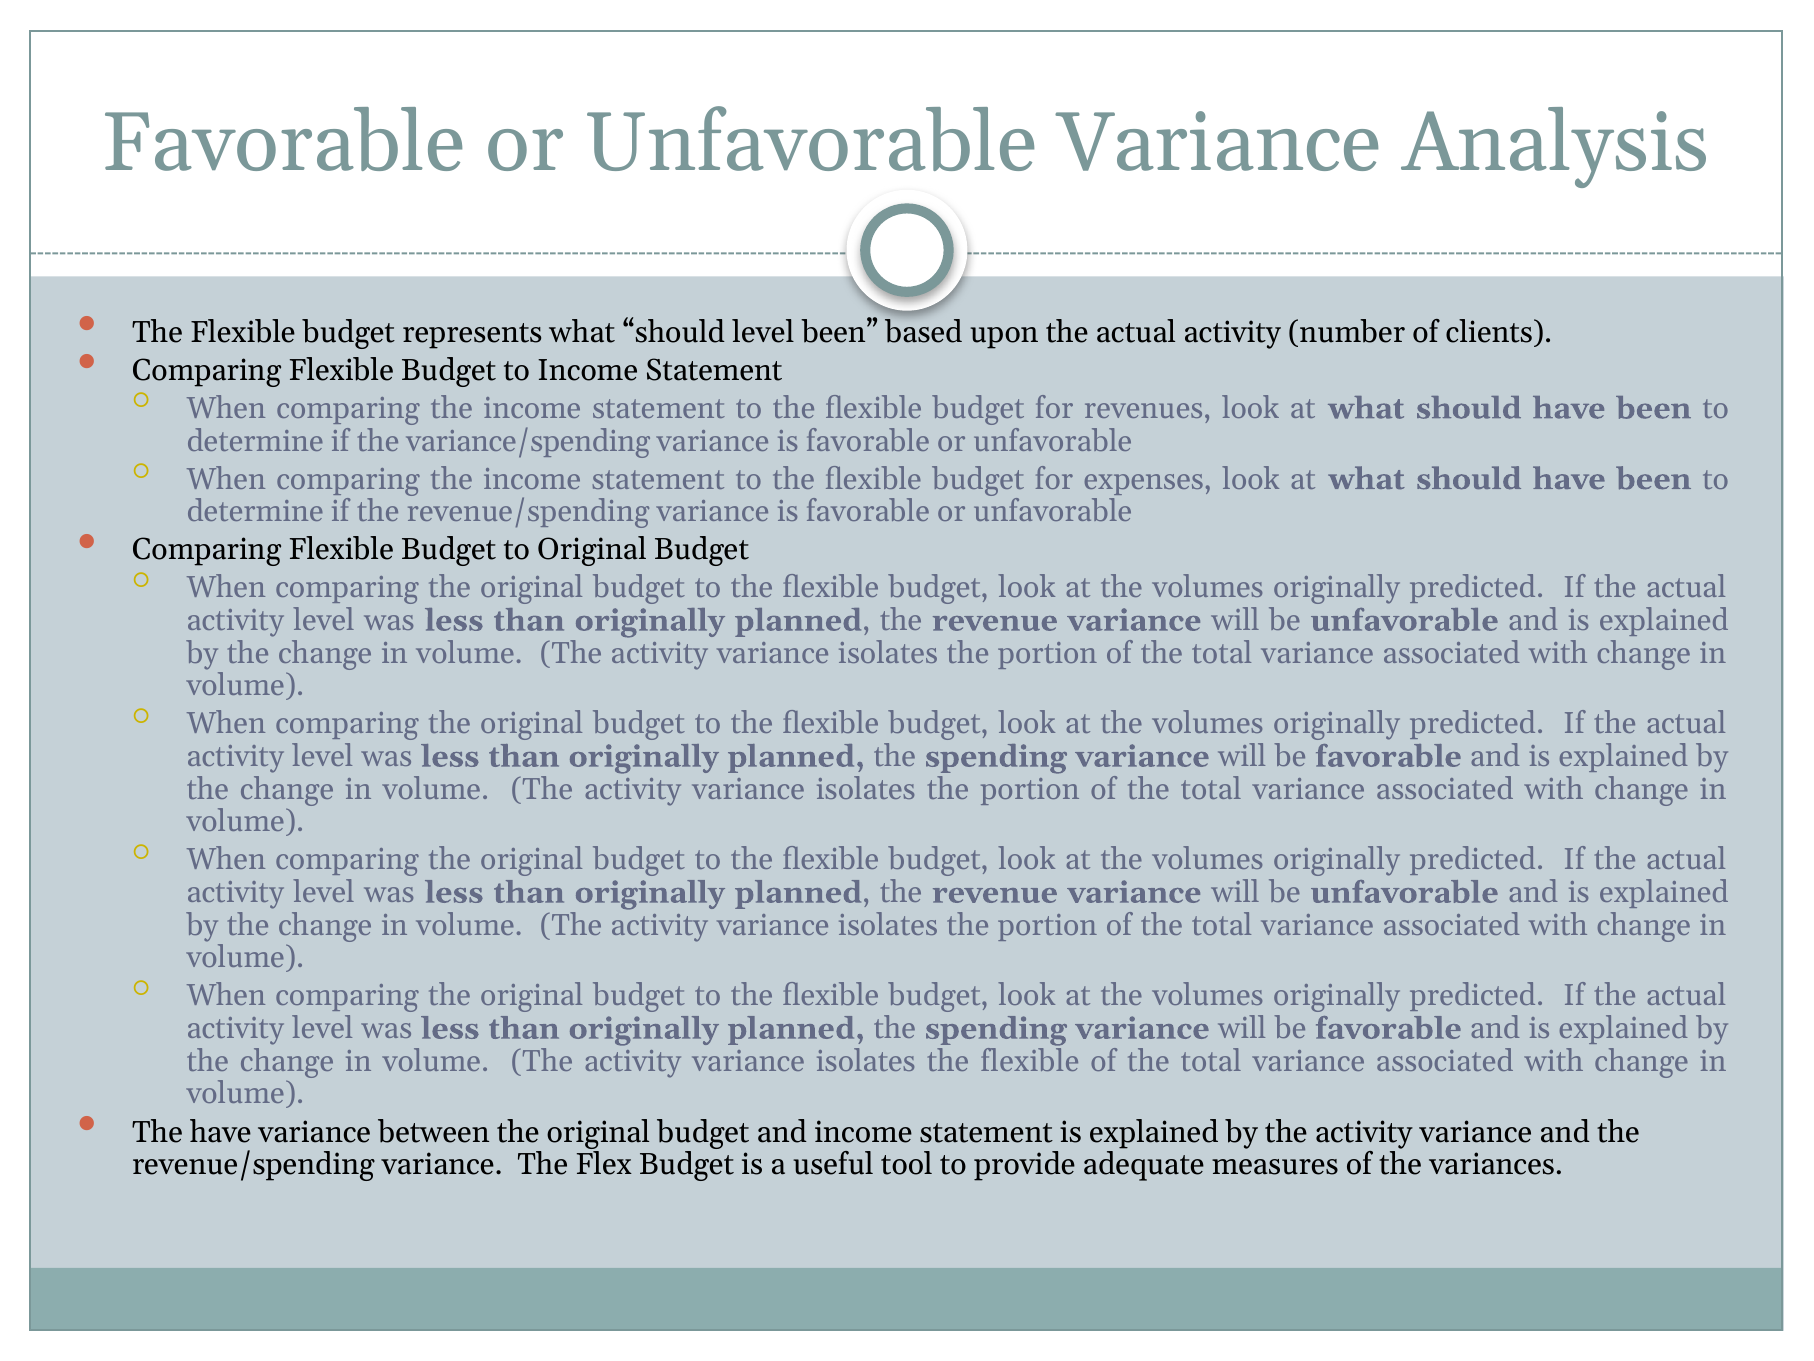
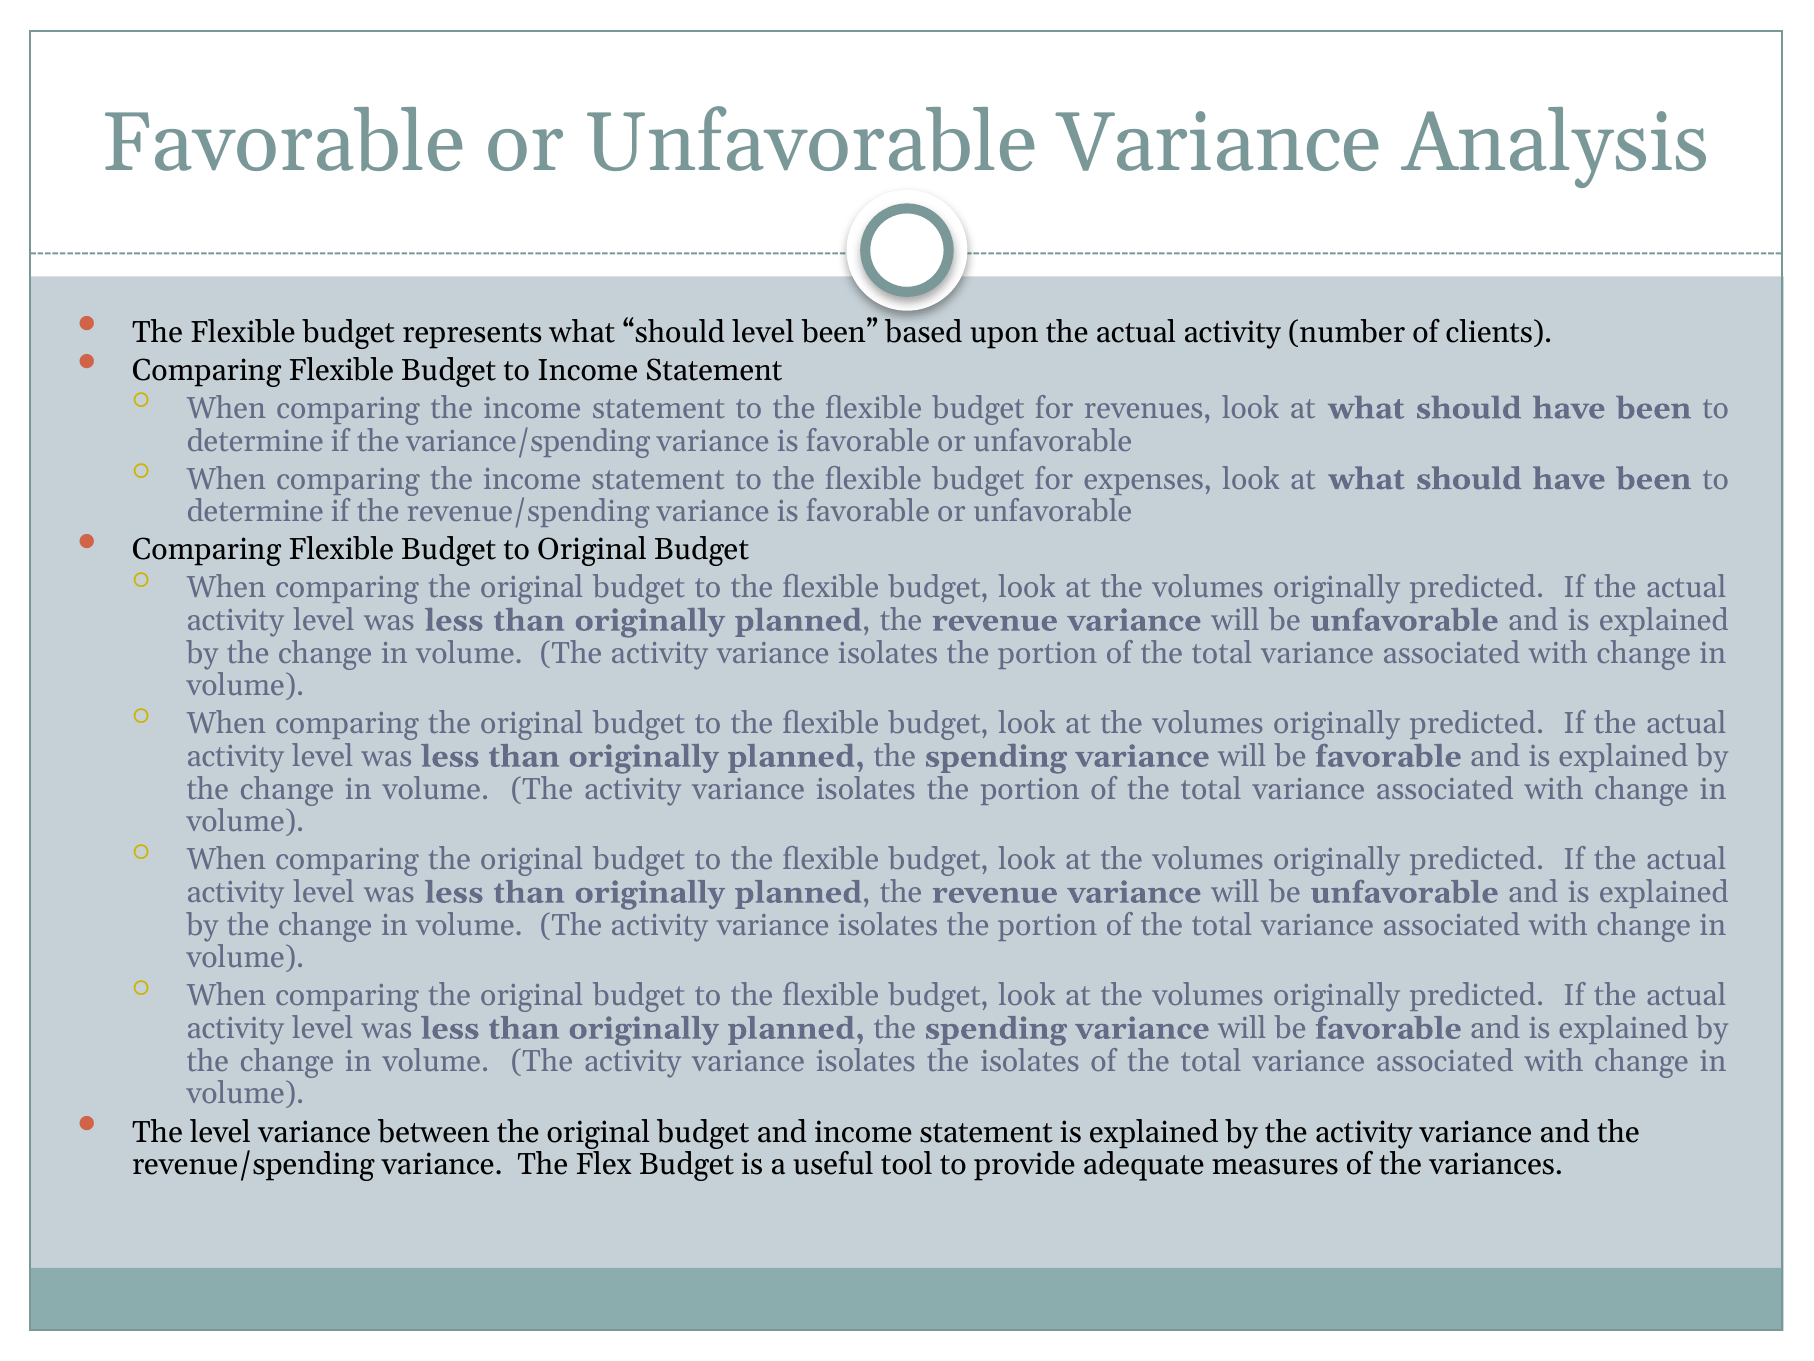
isolates the flexible: flexible -> isolates
The have: have -> level
